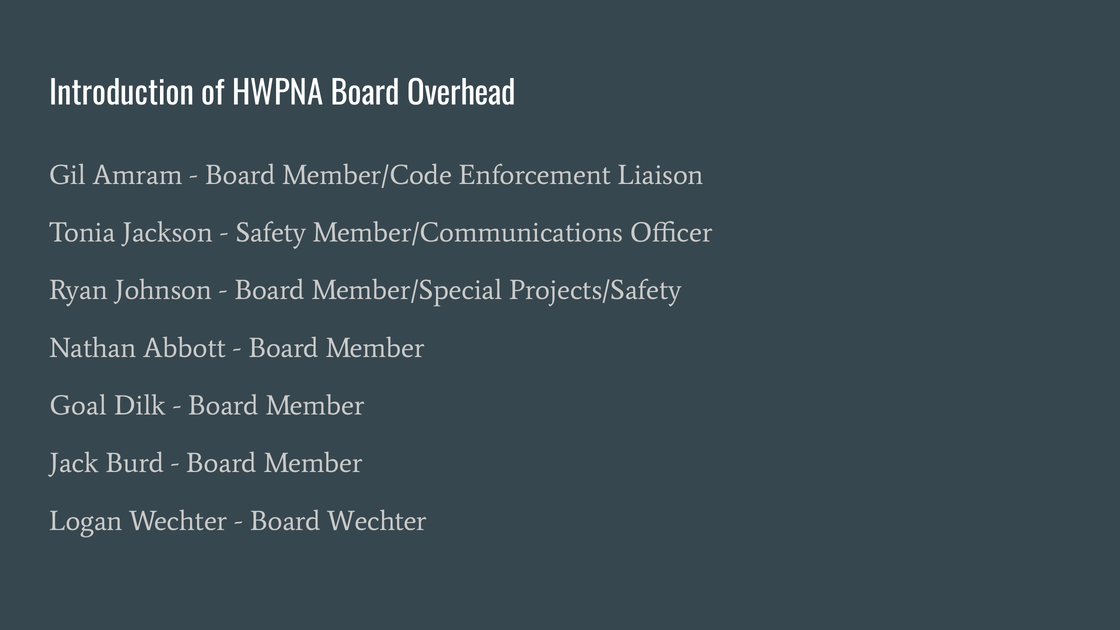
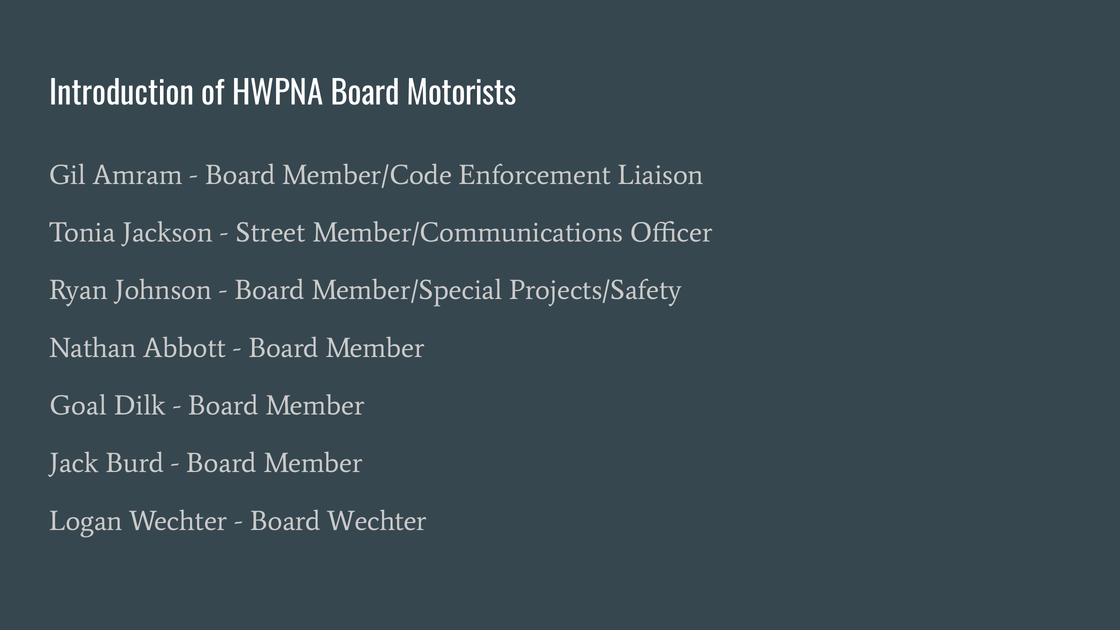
Overhead: Overhead -> Motorists
Safety: Safety -> Street
